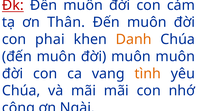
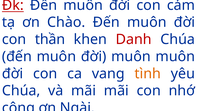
Thân: Thân -> Chào
phai: phai -> thần
Danh colour: orange -> red
